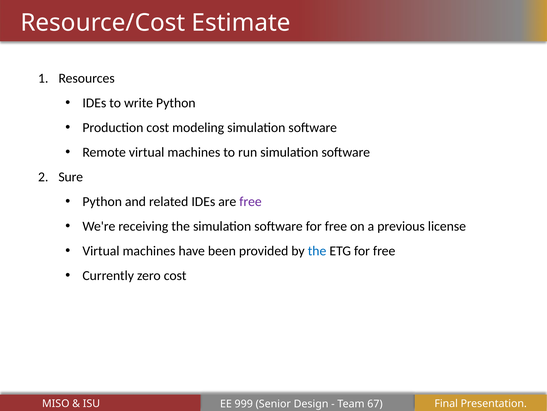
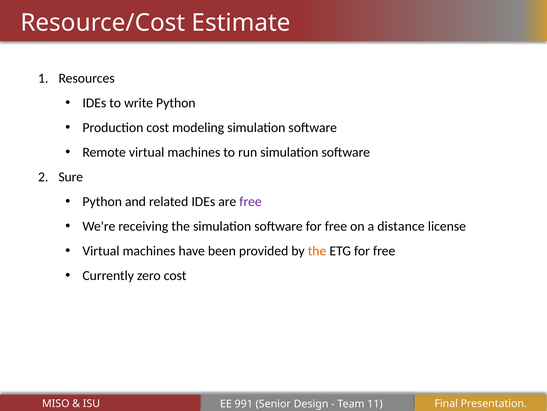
previous: previous -> distance
the at (317, 251) colour: blue -> orange
999: 999 -> 991
67: 67 -> 11
